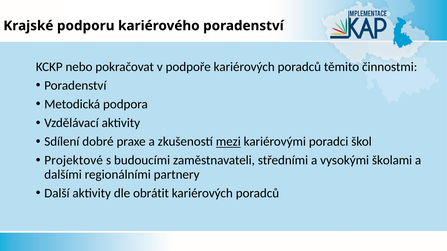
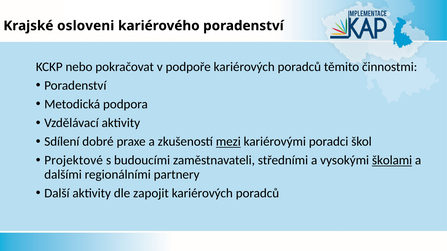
podporu: podporu -> osloveni
školami underline: none -> present
obrátit: obrátit -> zapojit
